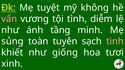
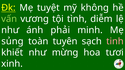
vấn colour: pink -> light green
tầng: tầng -> phải
giống: giống -> mừng
